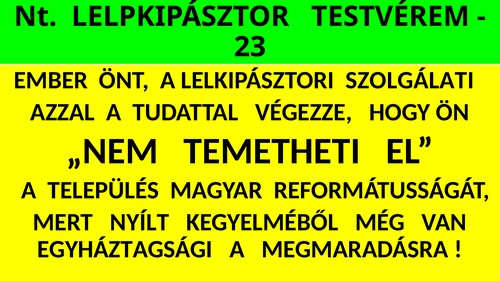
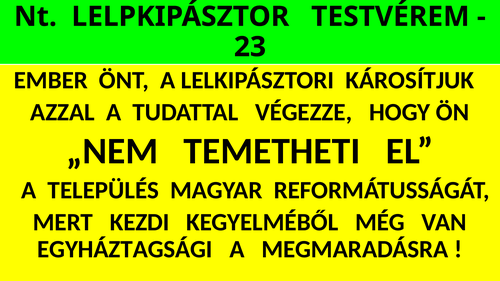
SZOLGÁLATI: SZOLGÁLATI -> KÁROSÍTJUK
NYÍLT: NYÍLT -> KEZDI
